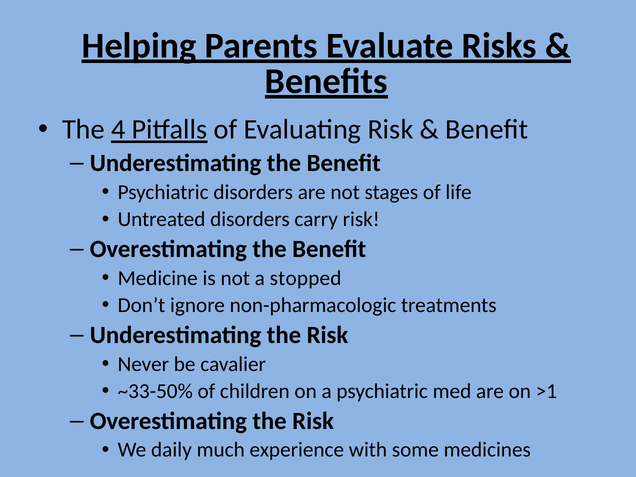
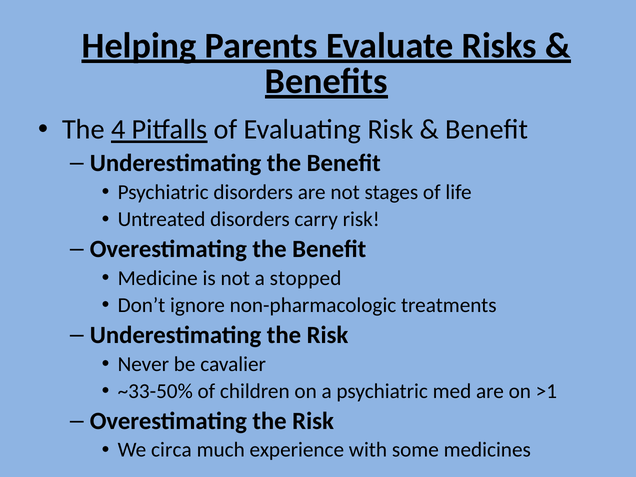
daily: daily -> circa
